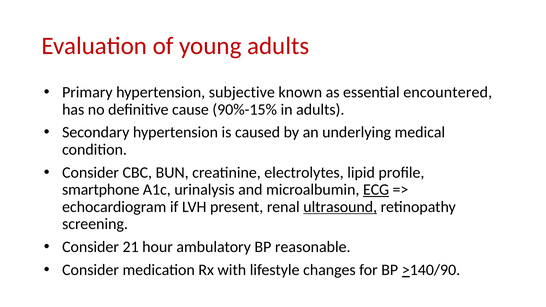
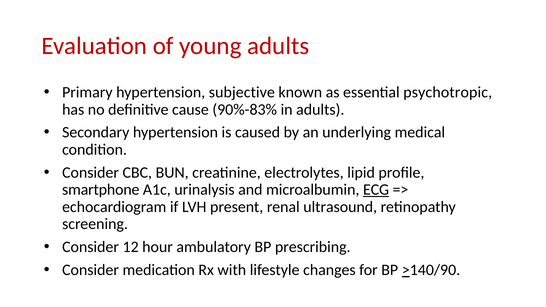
encountered: encountered -> psychotropic
90%-15%: 90%-15% -> 90%-83%
ultrasound underline: present -> none
21: 21 -> 12
reasonable: reasonable -> prescribing
